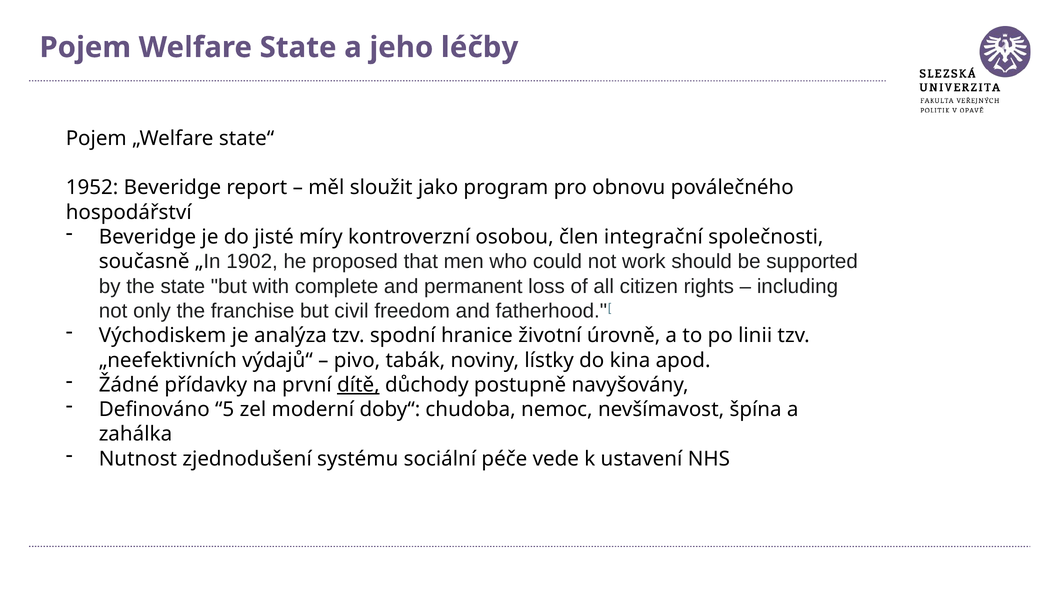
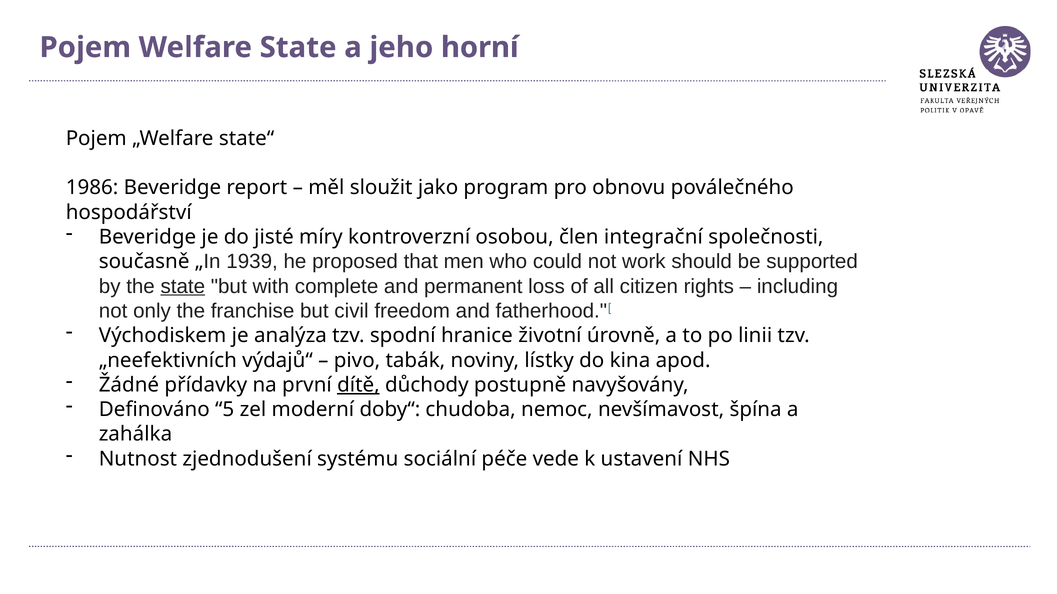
léčby: léčby -> horní
1952: 1952 -> 1986
1902: 1902 -> 1939
state at (183, 287) underline: none -> present
